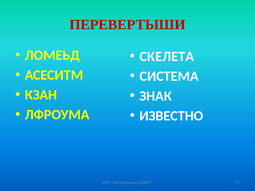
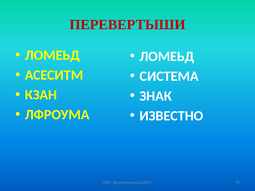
СКЕЛЕТА at (167, 57): СКЕЛЕТА -> ЛОМЕЬД
